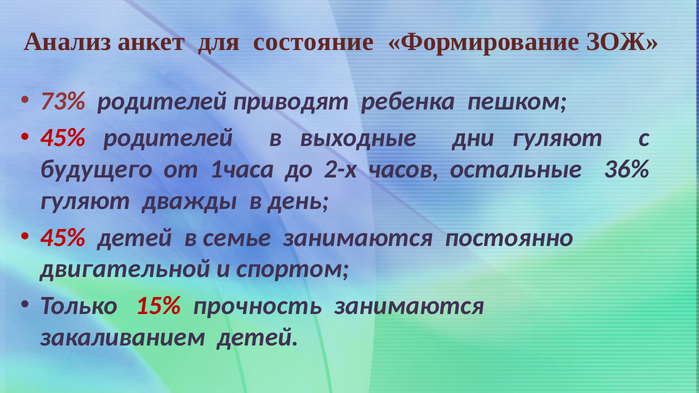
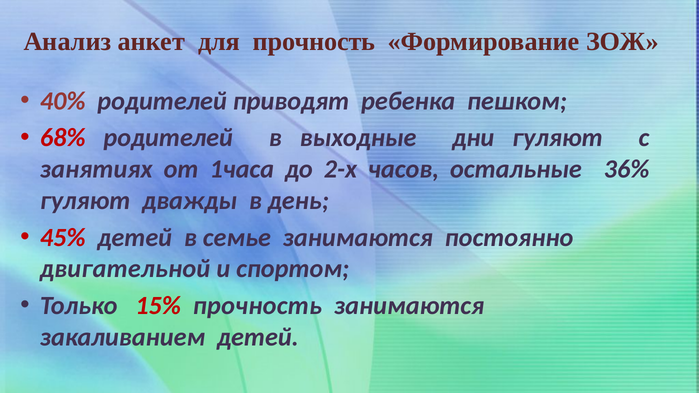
для состояние: состояние -> прочность
73%: 73% -> 40%
45% at (63, 138): 45% -> 68%
будущего: будущего -> занятиях
